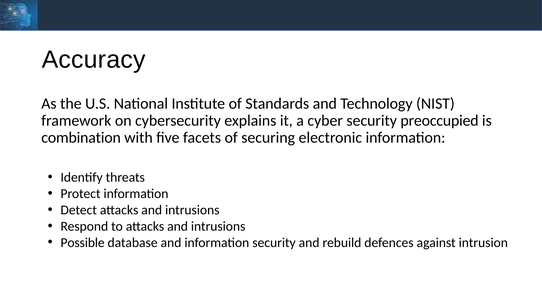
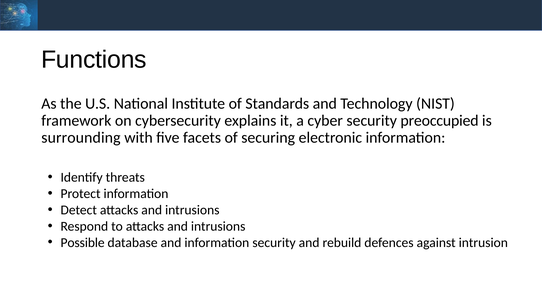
Accuracy: Accuracy -> Functions
combination: combination -> surrounding
